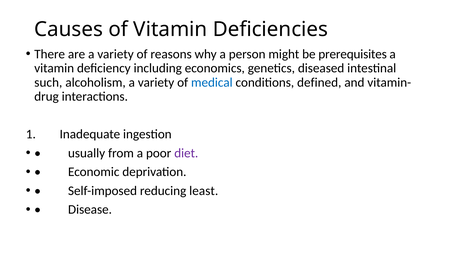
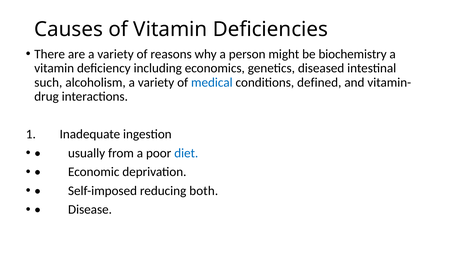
prerequisites: prerequisites -> biochemistry
diet colour: purple -> blue
least: least -> both
